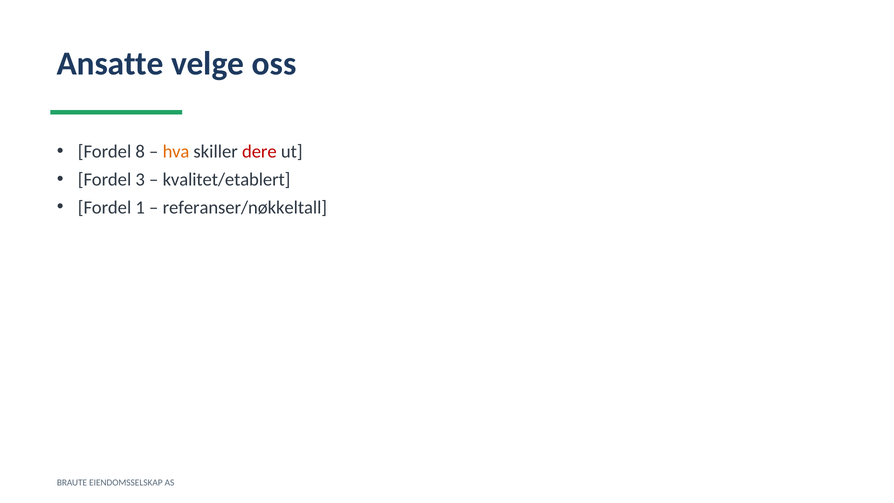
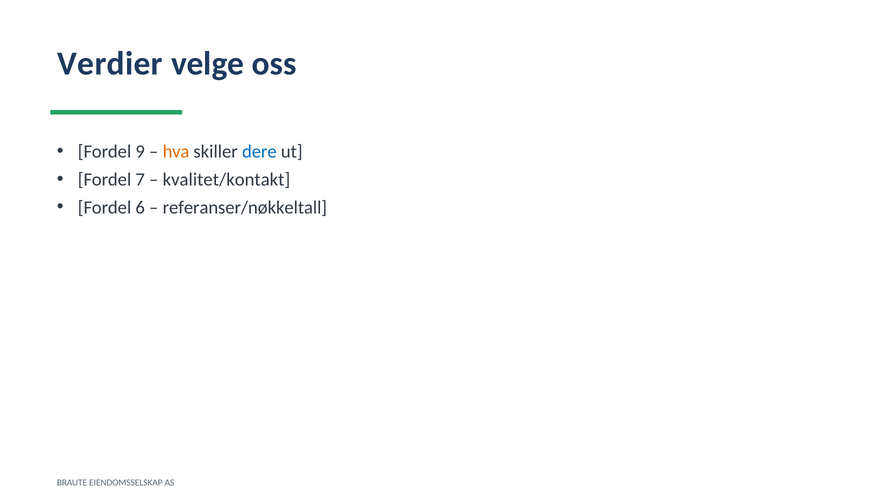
Ansatte: Ansatte -> Verdier
8: 8 -> 9
dere colour: red -> blue
3: 3 -> 7
kvalitet/etablert: kvalitet/etablert -> kvalitet/kontakt
1: 1 -> 6
